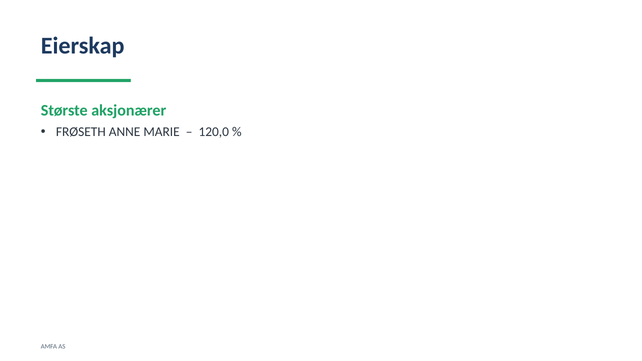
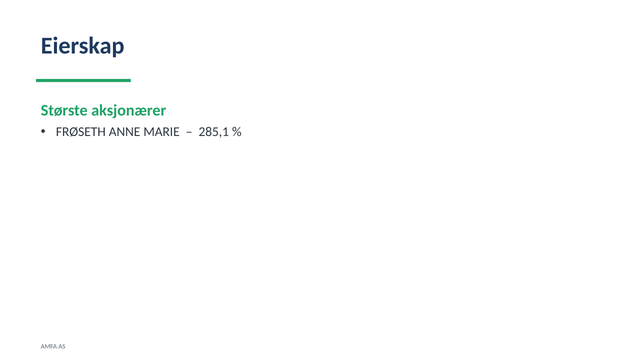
120,0: 120,0 -> 285,1
